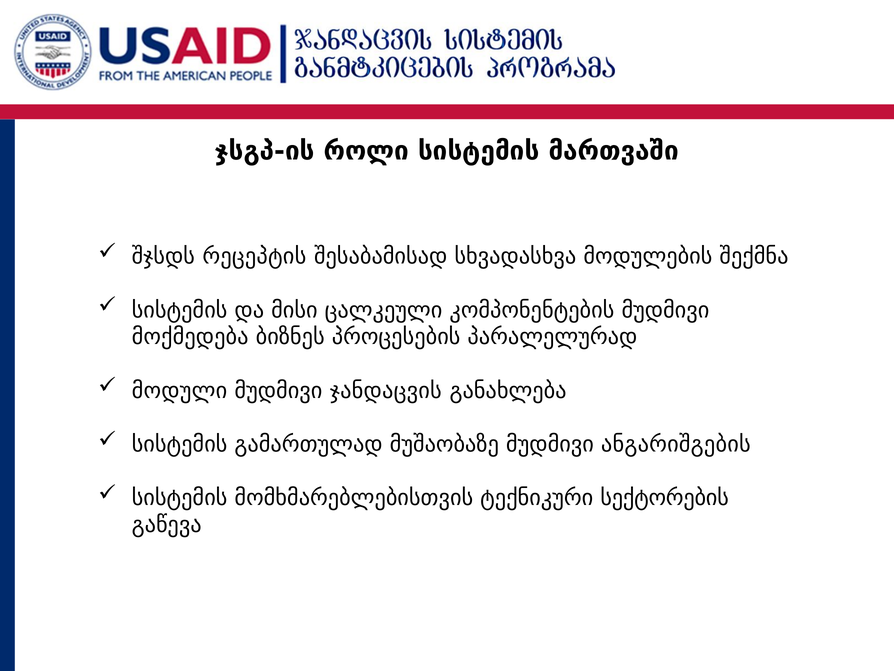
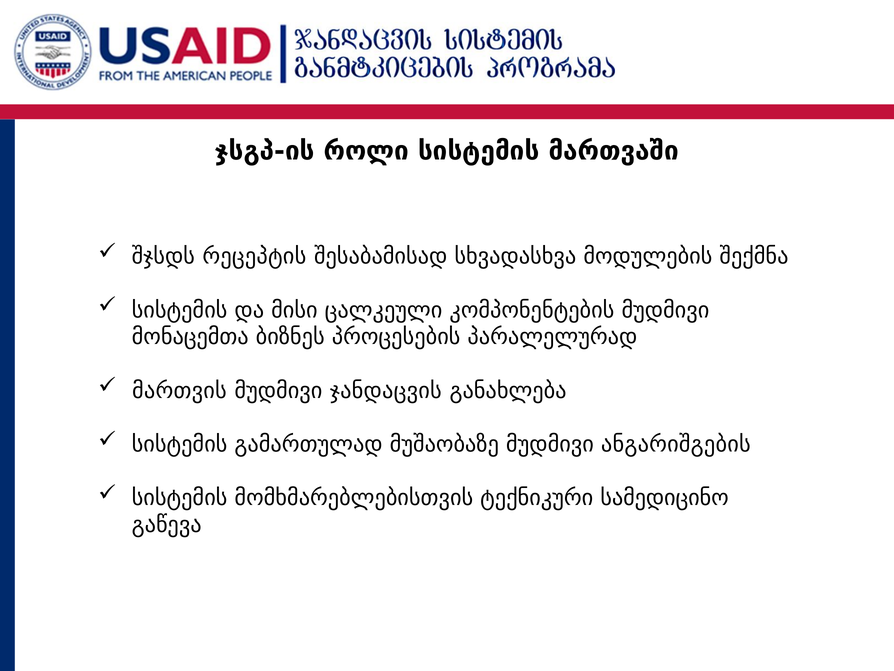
მოქმედება: მოქმედება -> მონაცემთა
მოდული: მოდული -> მართვის
სექტორების: სექტორების -> სამედიცინო
